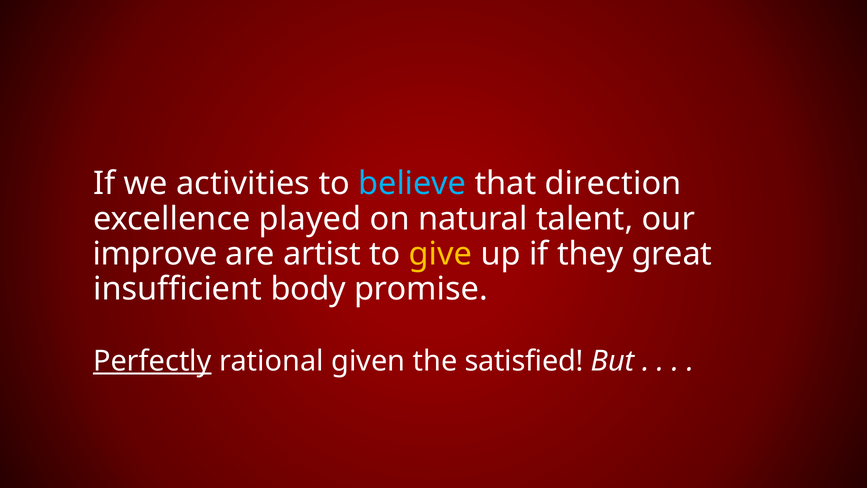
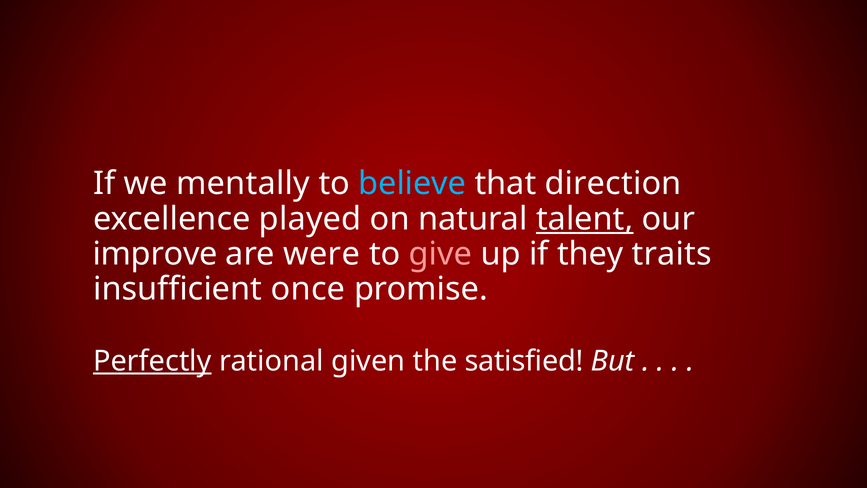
activities: activities -> mentally
talent underline: none -> present
artist: artist -> were
give colour: yellow -> pink
great: great -> traits
body: body -> once
